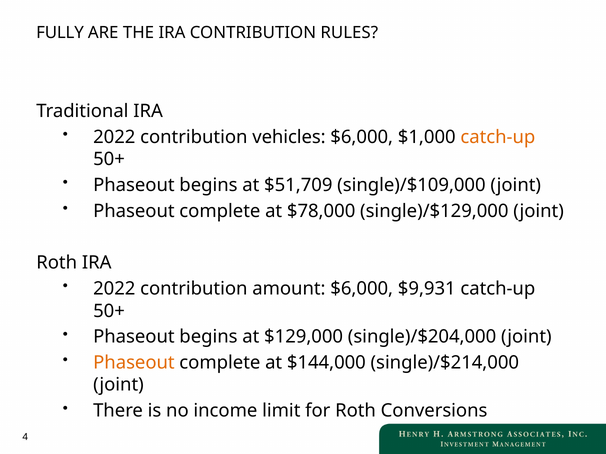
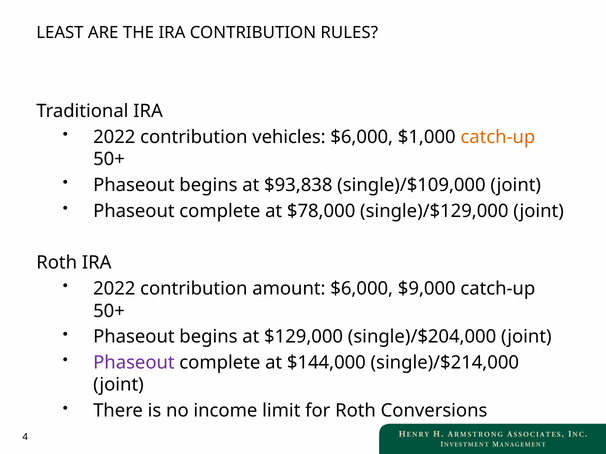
FULLY: FULLY -> LEAST
$51,709: $51,709 -> $93,838
$9,931: $9,931 -> $9,000
Phaseout at (134, 363) colour: orange -> purple
